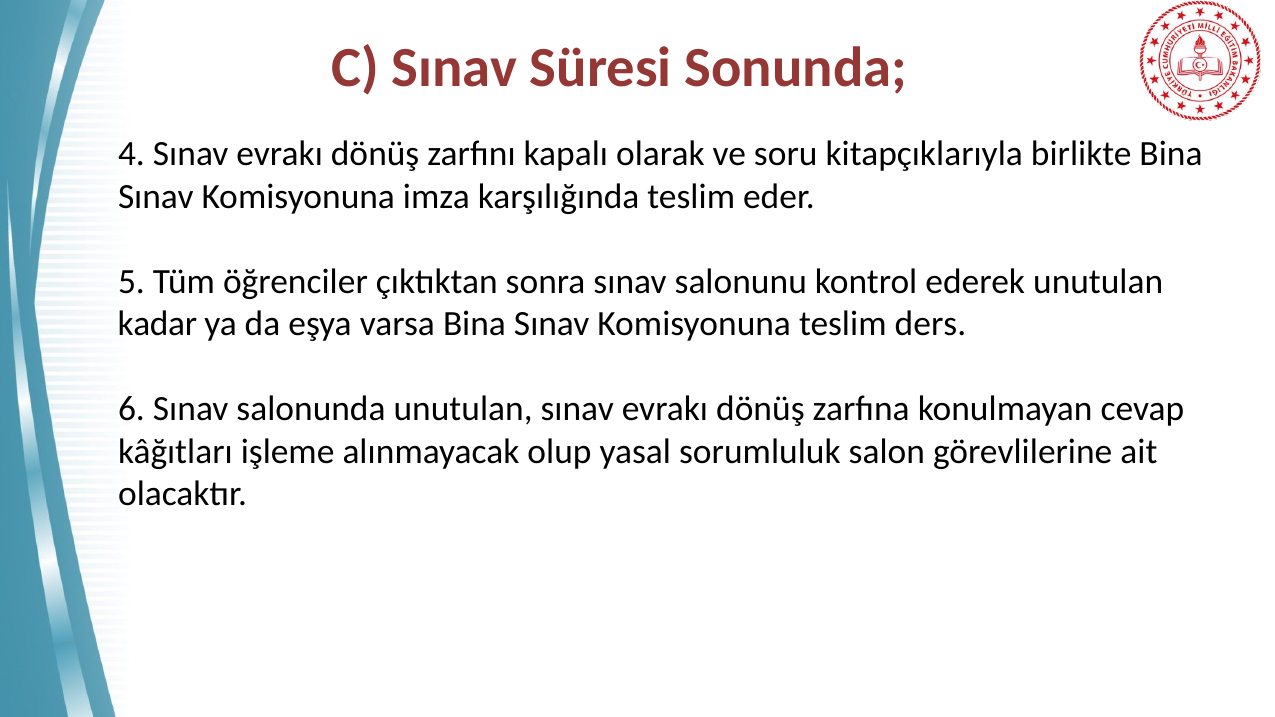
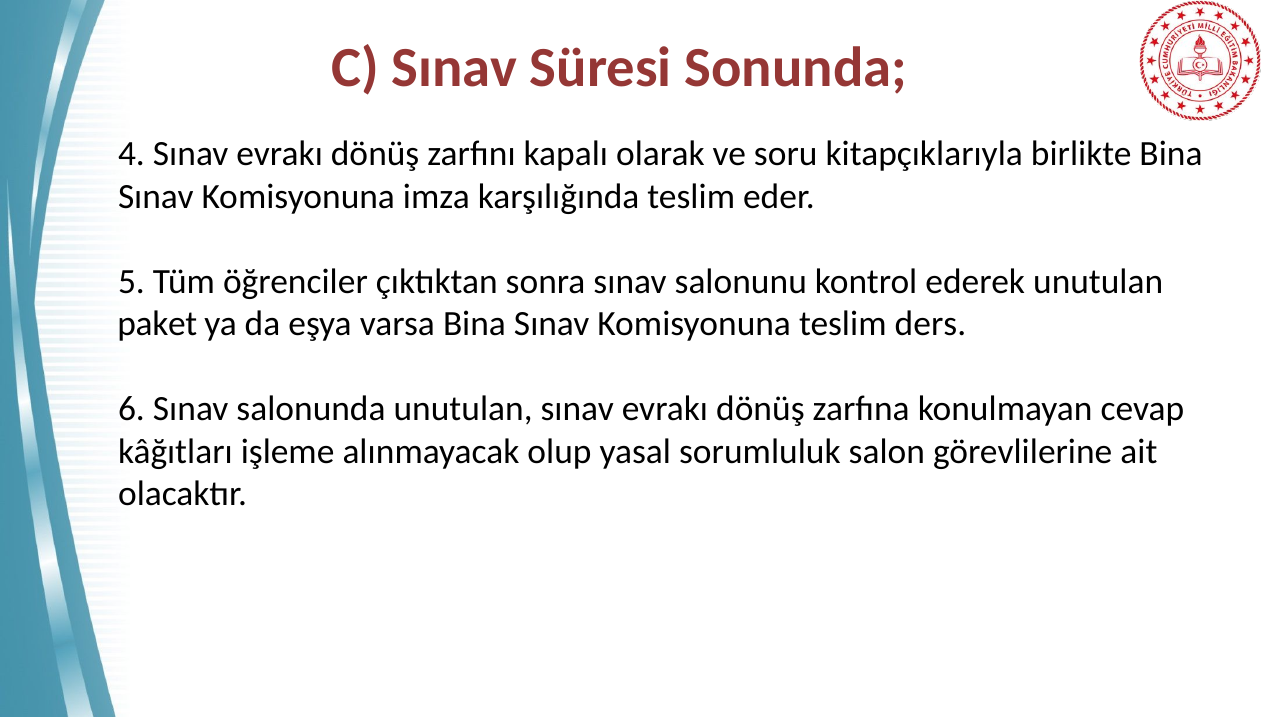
kadar: kadar -> paket
